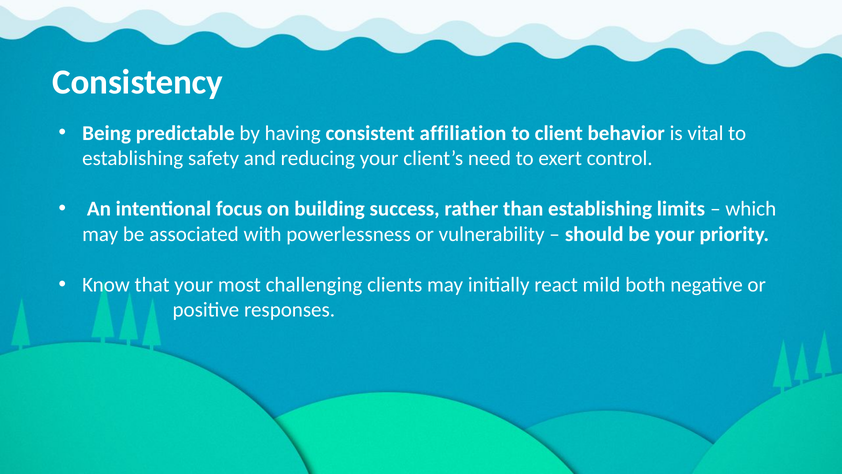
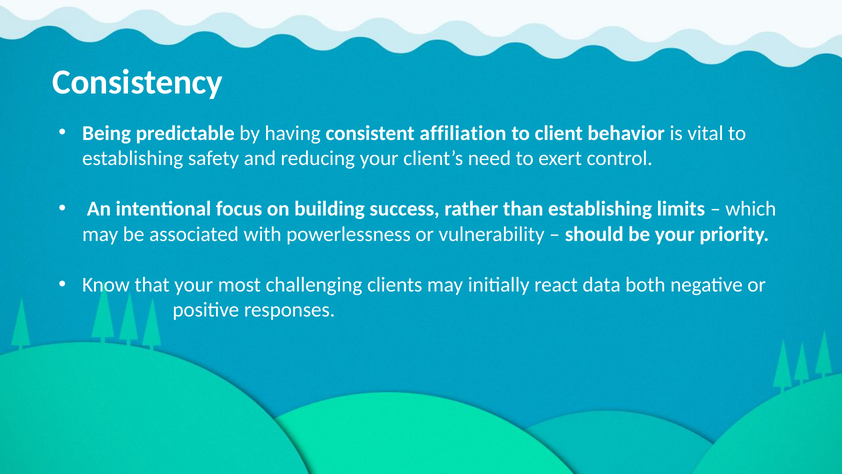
mild: mild -> data
